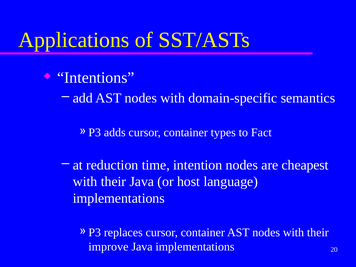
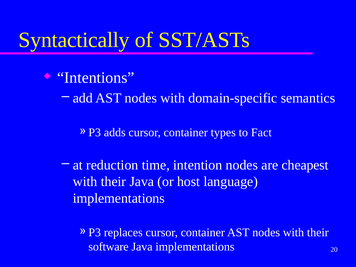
Applications: Applications -> Syntactically
improve: improve -> software
